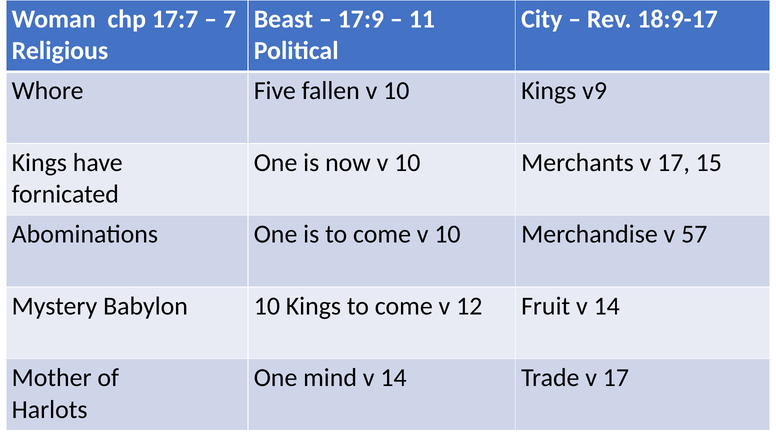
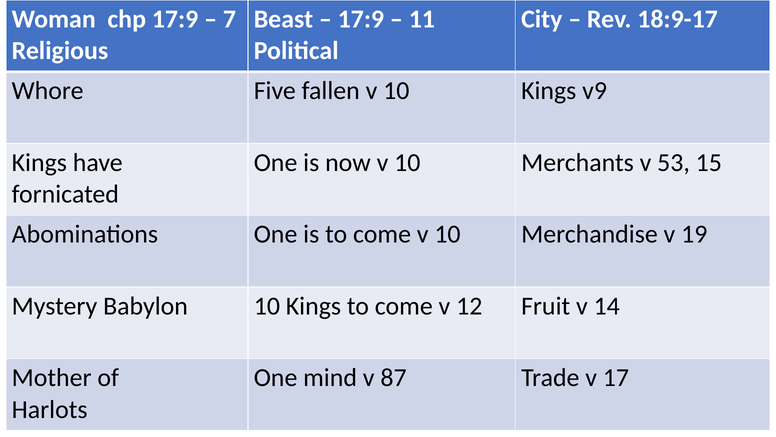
chp 17:7: 17:7 -> 17:9
Merchants v 17: 17 -> 53
57: 57 -> 19
mind v 14: 14 -> 87
